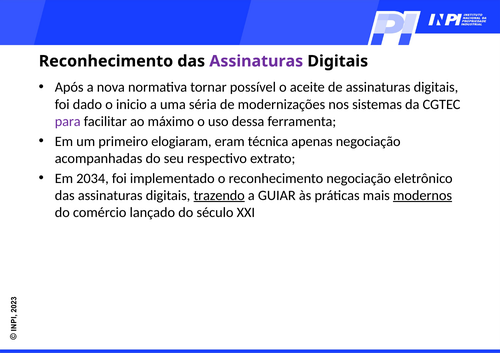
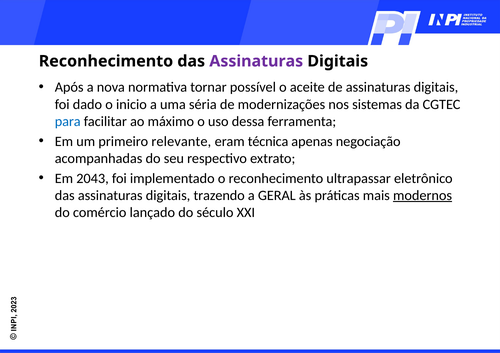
para colour: purple -> blue
elogiaram: elogiaram -> relevante
2034: 2034 -> 2043
reconhecimento negociação: negociação -> ultrapassar
trazendo underline: present -> none
GUIAR: GUIAR -> GERAL
